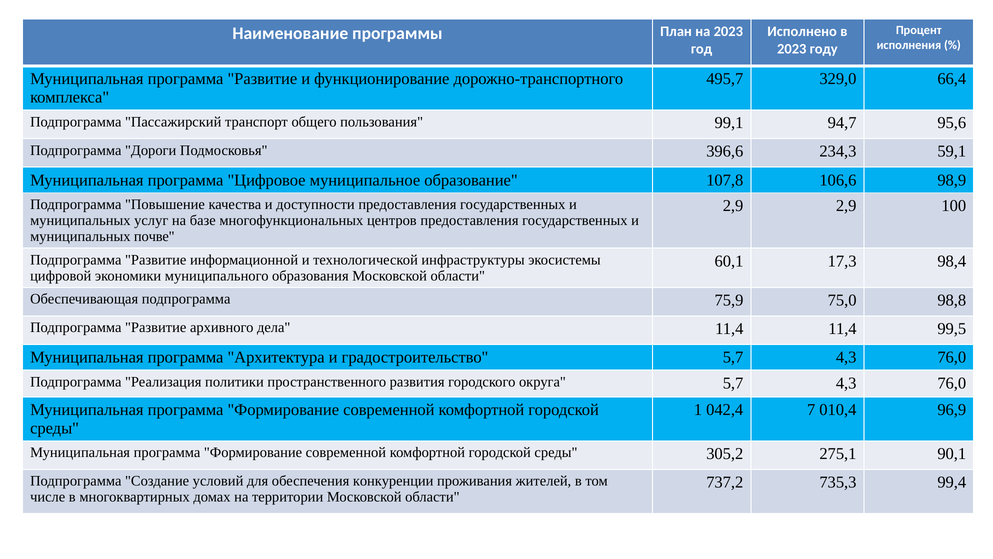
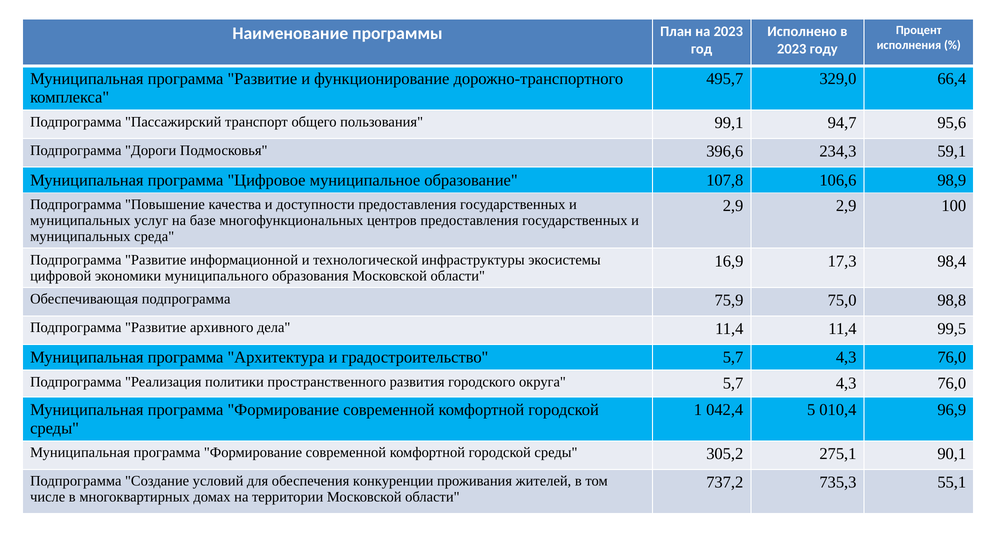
почве: почве -> среда
60,1: 60,1 -> 16,9
7: 7 -> 5
99,4: 99,4 -> 55,1
